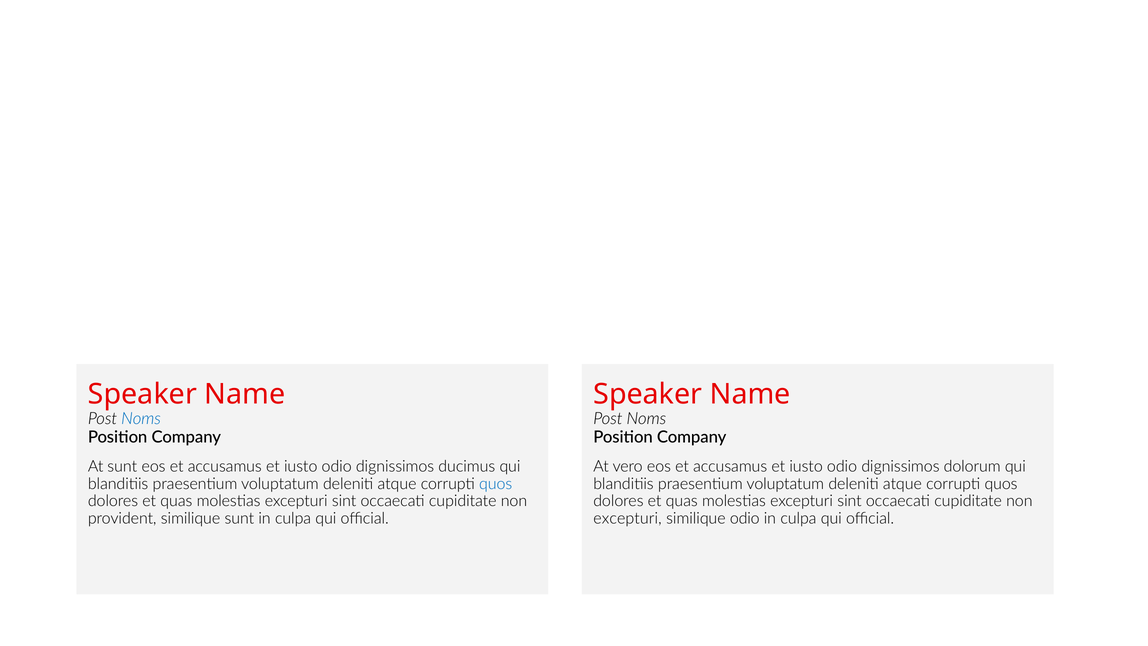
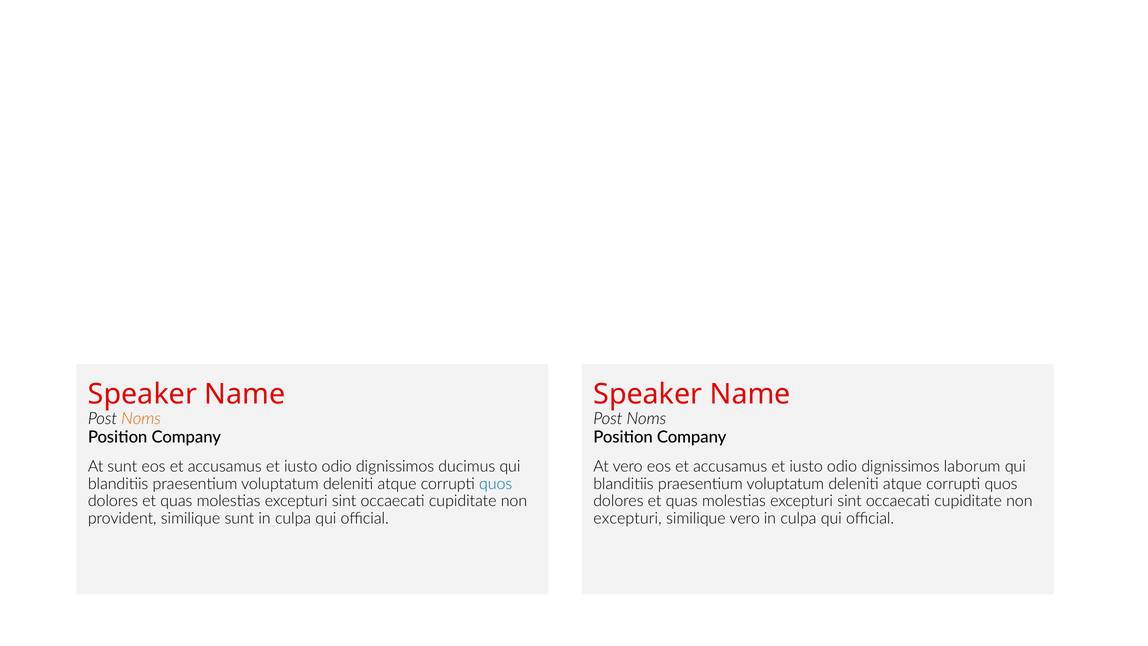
Noms at (141, 419) colour: blue -> orange
dolorum: dolorum -> laborum
similique odio: odio -> vero
